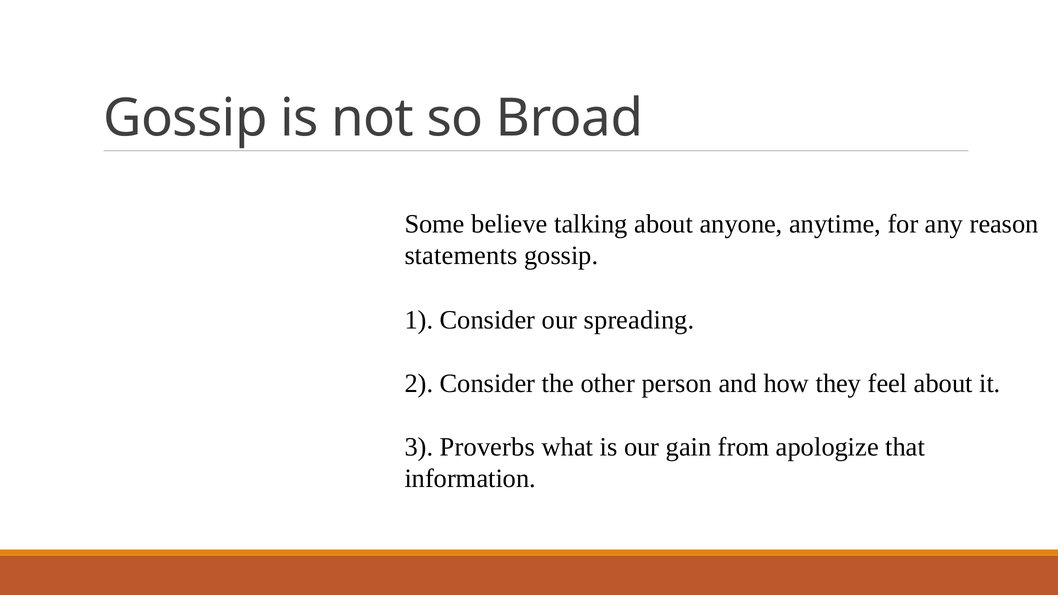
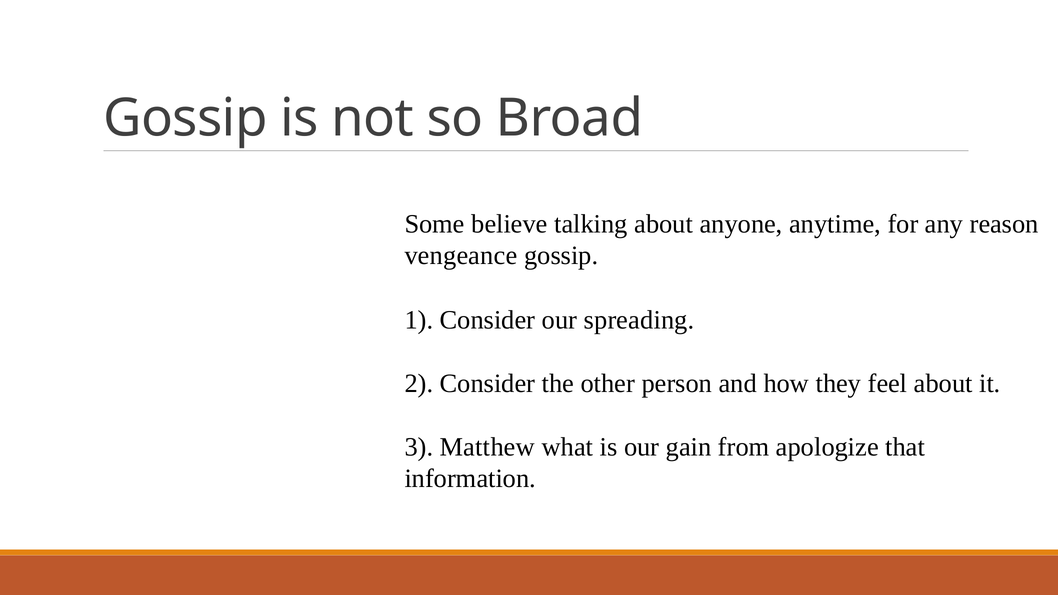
statements: statements -> vengeance
Proverbs: Proverbs -> Matthew
